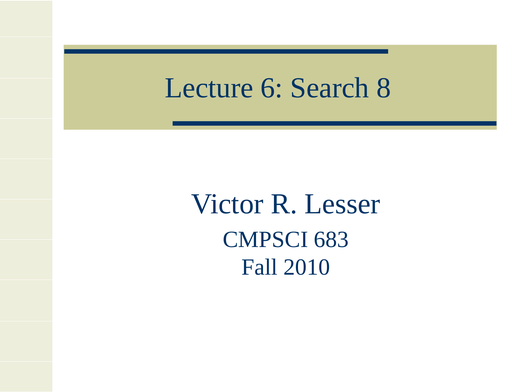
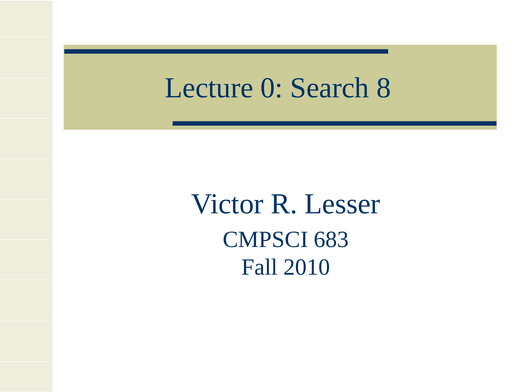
6: 6 -> 0
